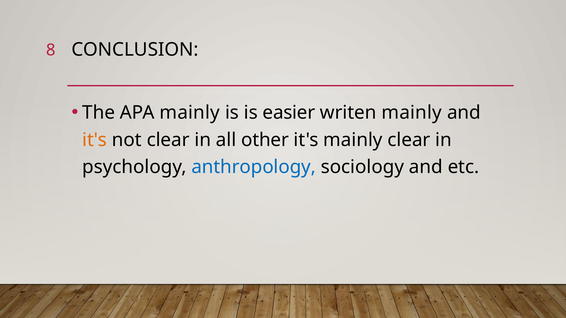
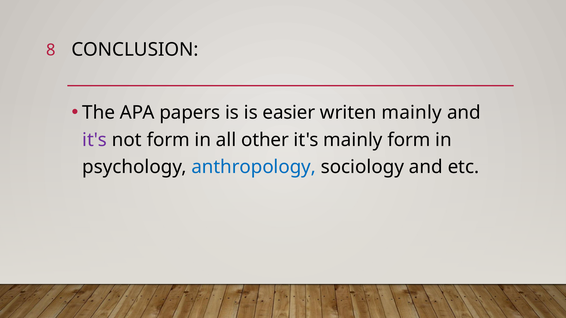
APA mainly: mainly -> papers
it's at (95, 140) colour: orange -> purple
not clear: clear -> form
mainly clear: clear -> form
